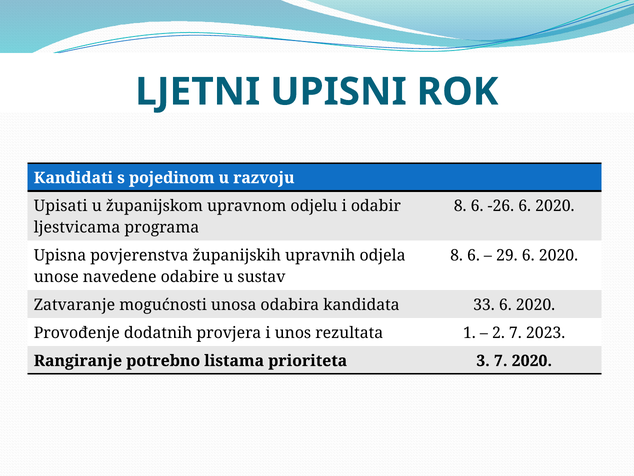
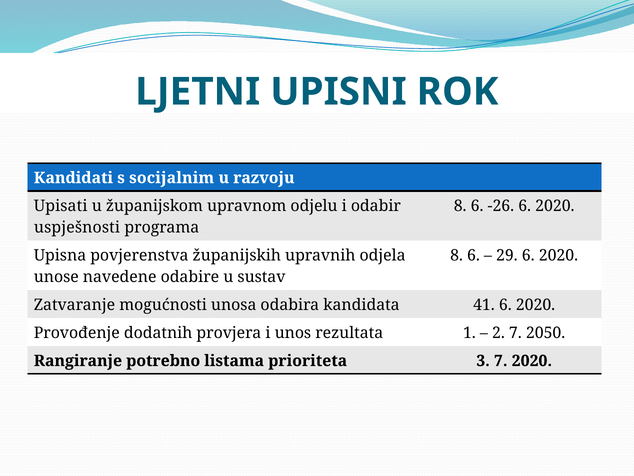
pojedinom: pojedinom -> socijalnim
ljestvicama: ljestvicama -> uspješnosti
33: 33 -> 41
2023: 2023 -> 2050
